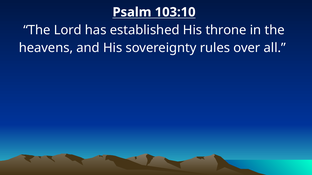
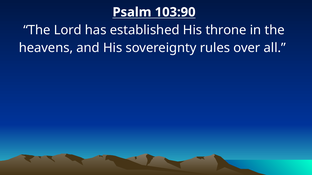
103:10: 103:10 -> 103:90
